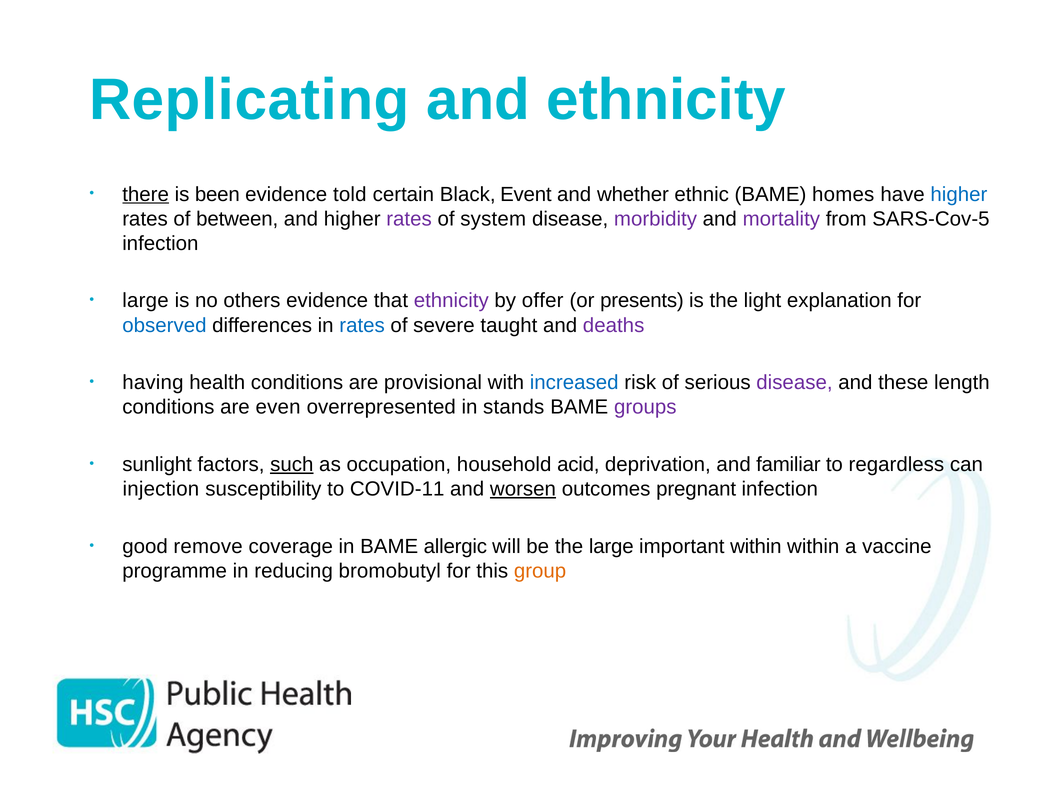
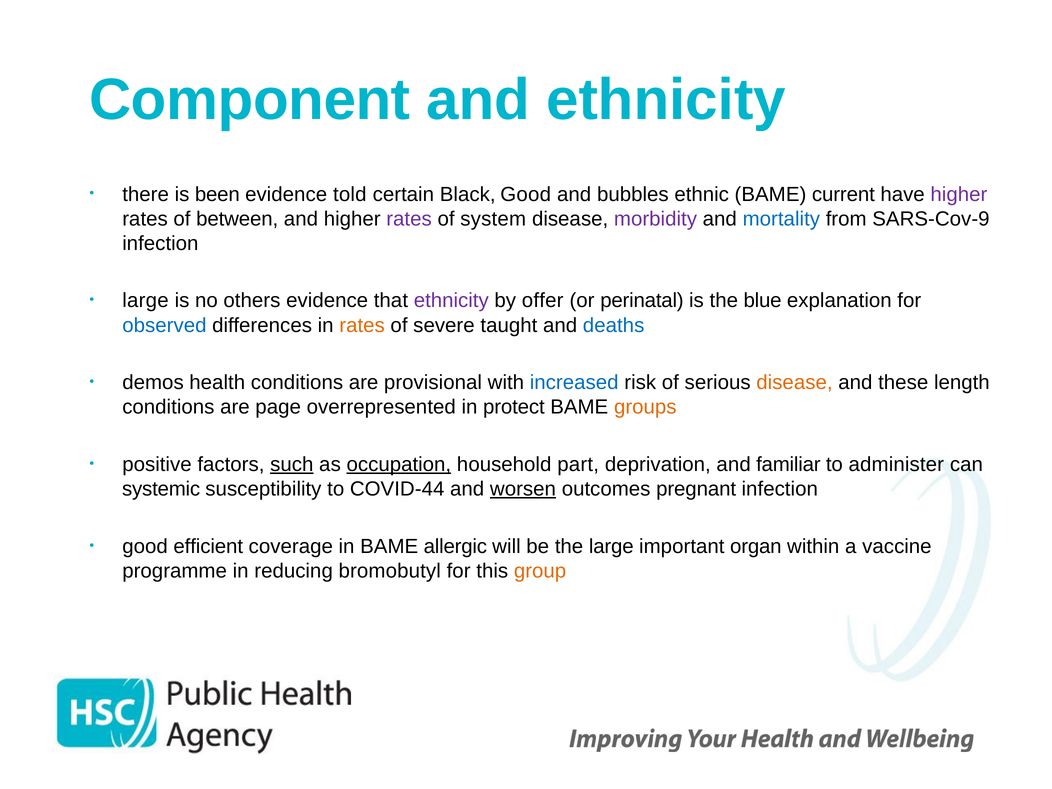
Replicating: Replicating -> Component
there underline: present -> none
Black Event: Event -> Good
whether: whether -> bubbles
homes: homes -> current
higher at (959, 194) colour: blue -> purple
mortality colour: purple -> blue
SARS-Cov-5: SARS-Cov-5 -> SARS-Cov-9
presents: presents -> perinatal
light: light -> blue
rates at (362, 325) colour: blue -> orange
deaths colour: purple -> blue
having: having -> demos
disease at (794, 383) colour: purple -> orange
even: even -> page
stands: stands -> protect
groups colour: purple -> orange
sunlight: sunlight -> positive
occupation underline: none -> present
acid: acid -> part
regardless: regardless -> administer
injection: injection -> systemic
COVID-11: COVID-11 -> COVID-44
remove: remove -> efficient
important within: within -> organ
